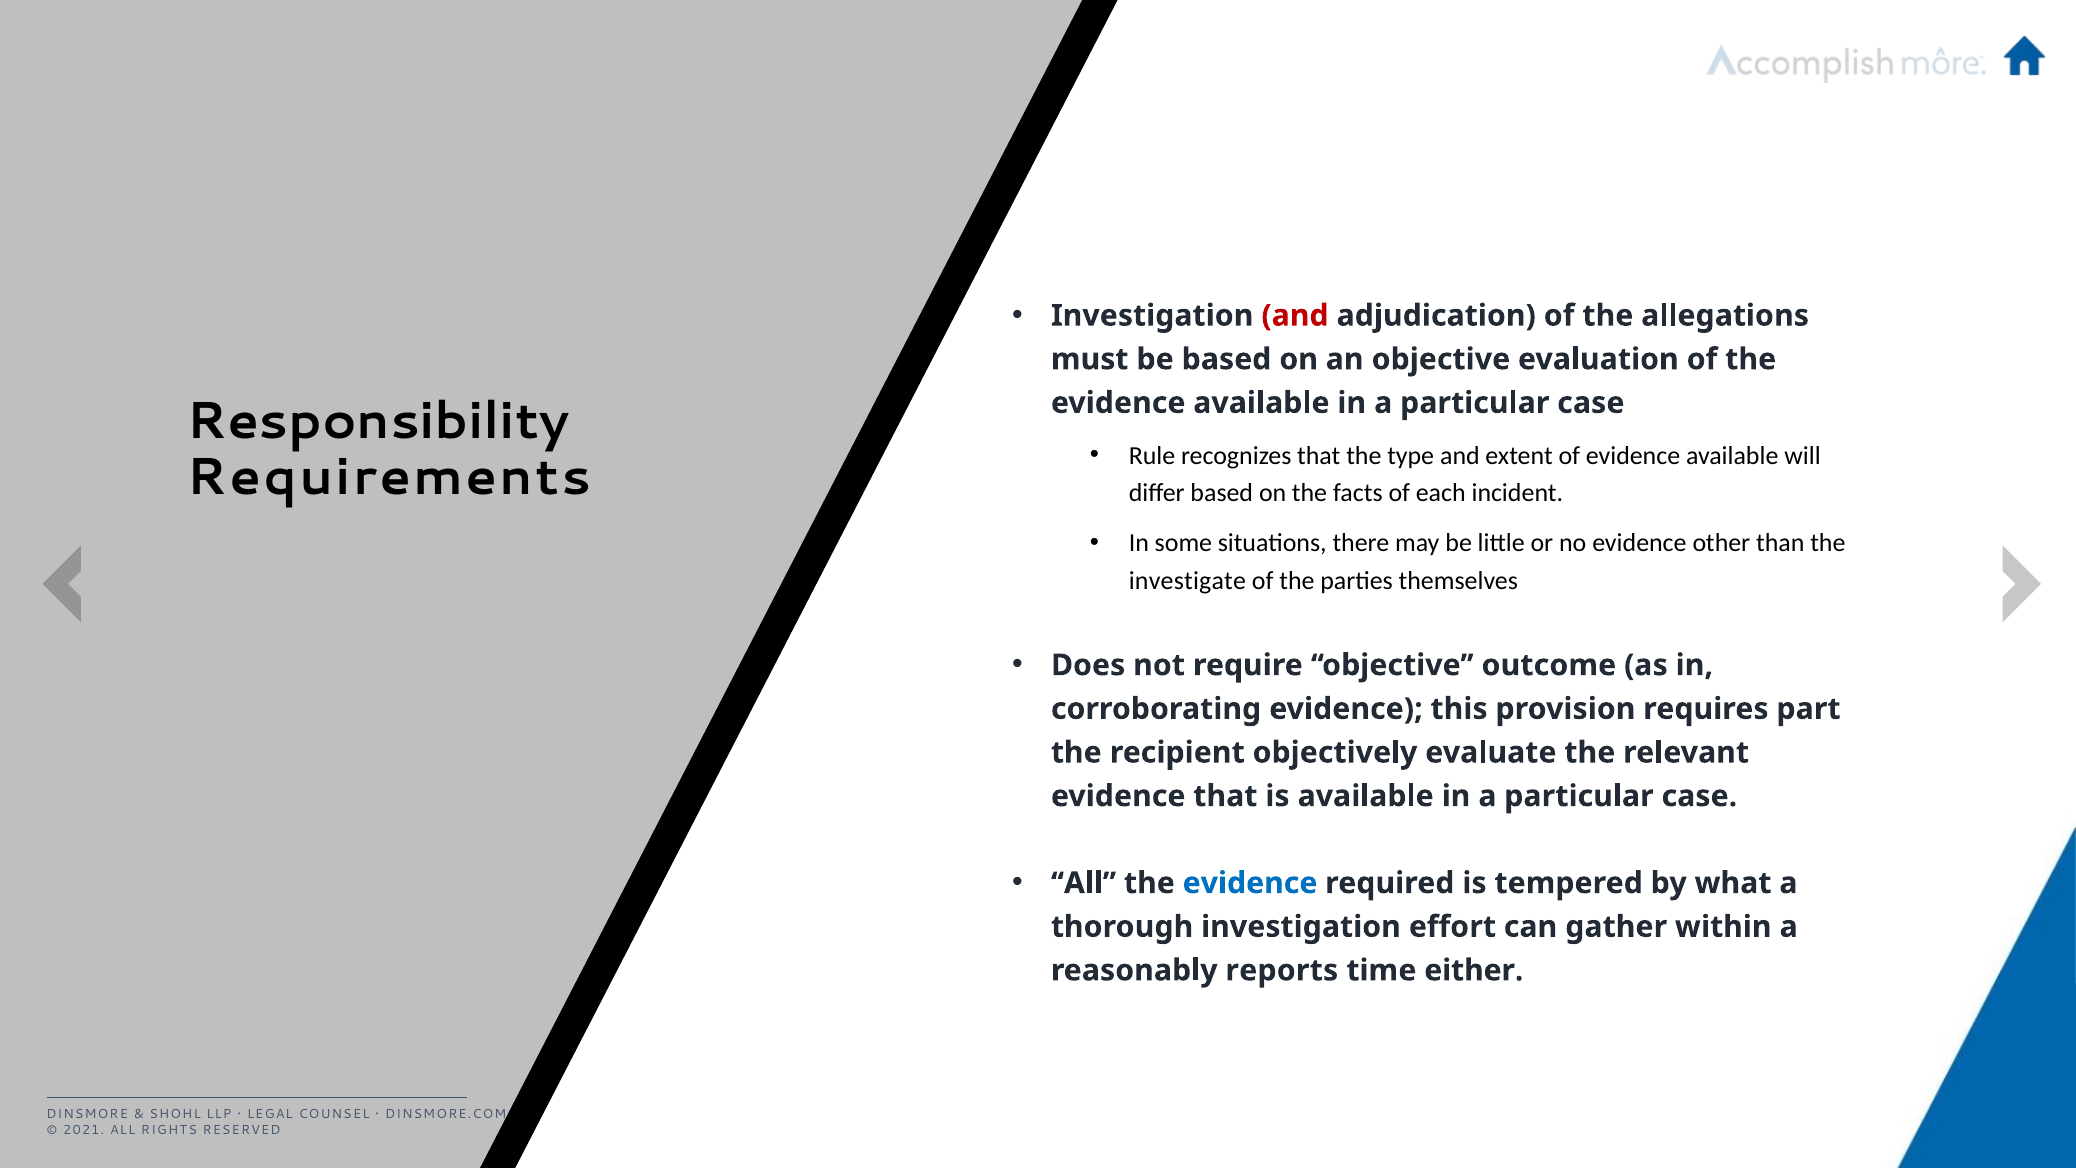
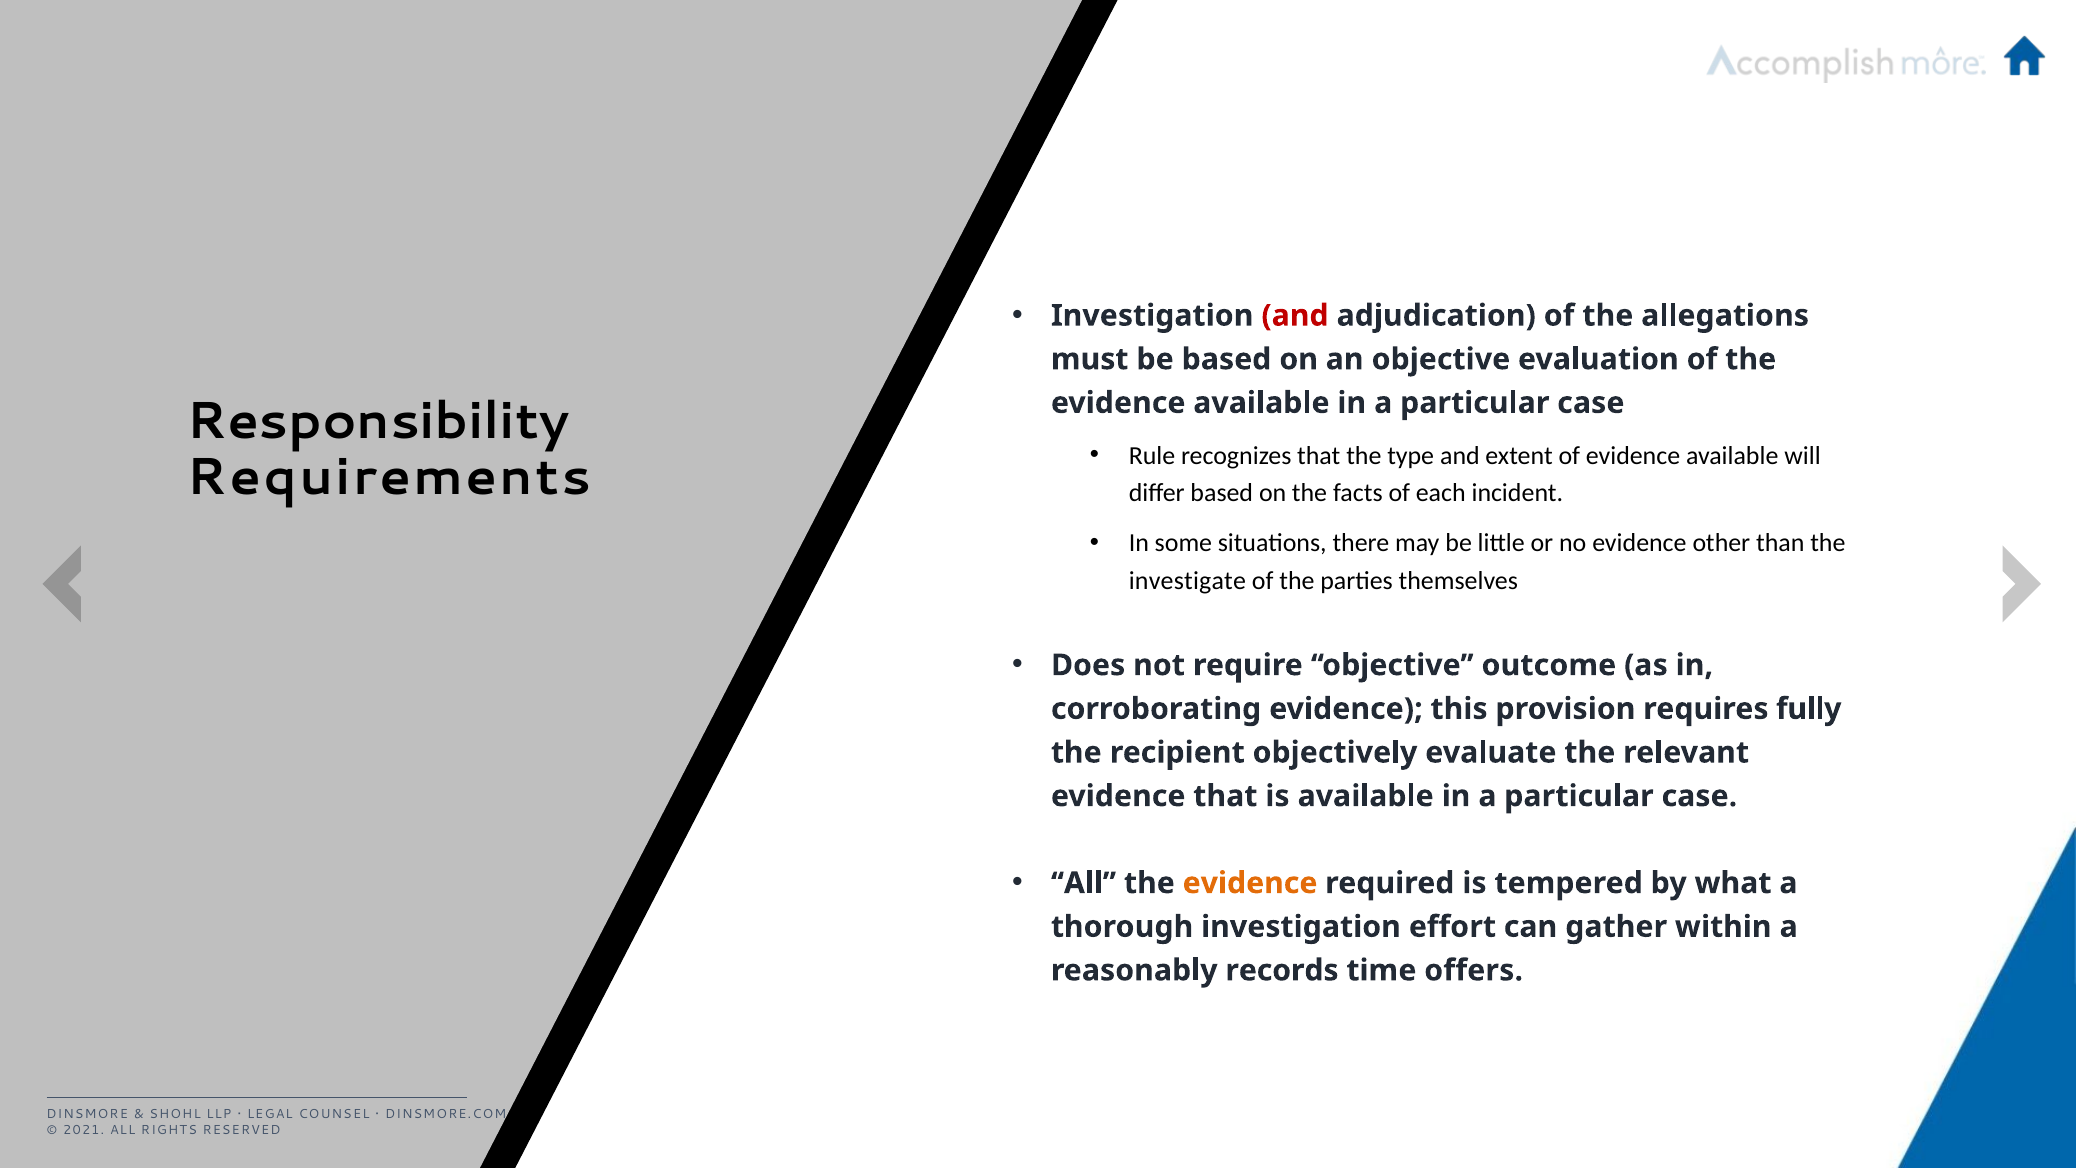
part: part -> fully
evidence at (1250, 883) colour: blue -> orange
reports: reports -> records
either: either -> offers
